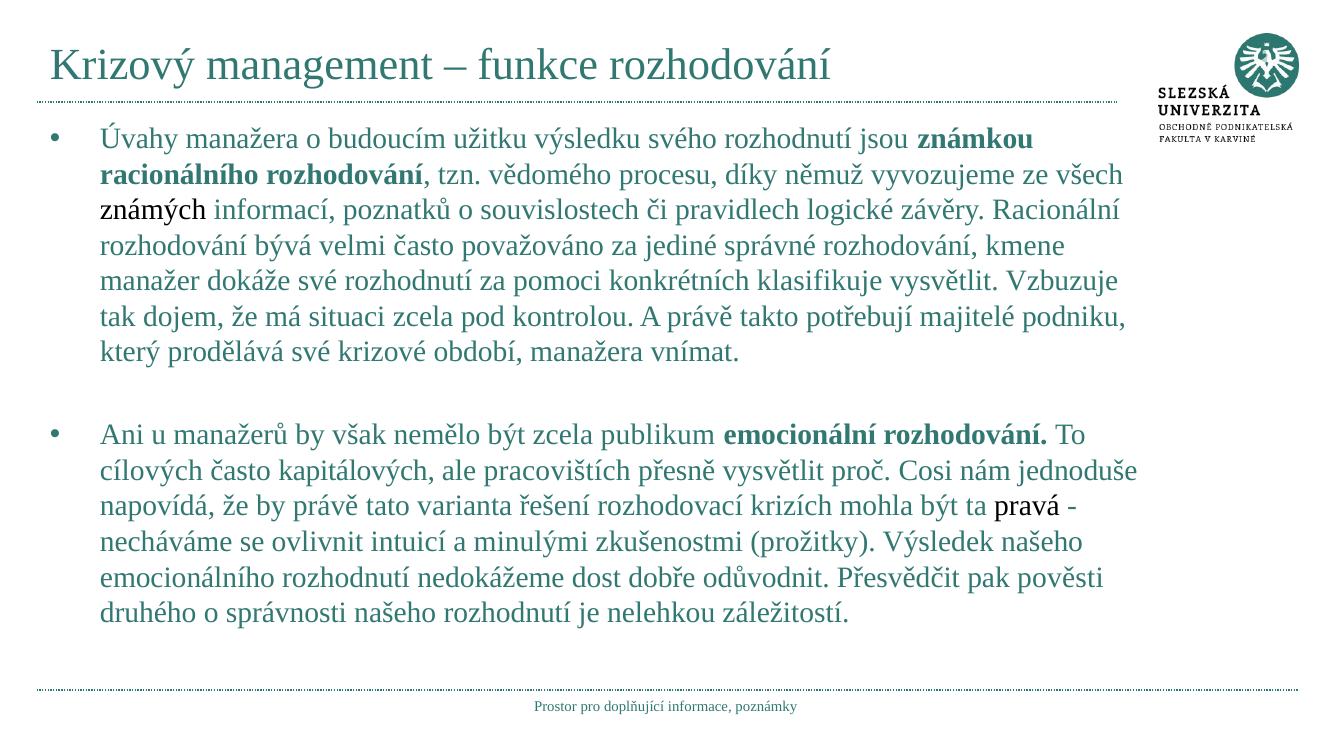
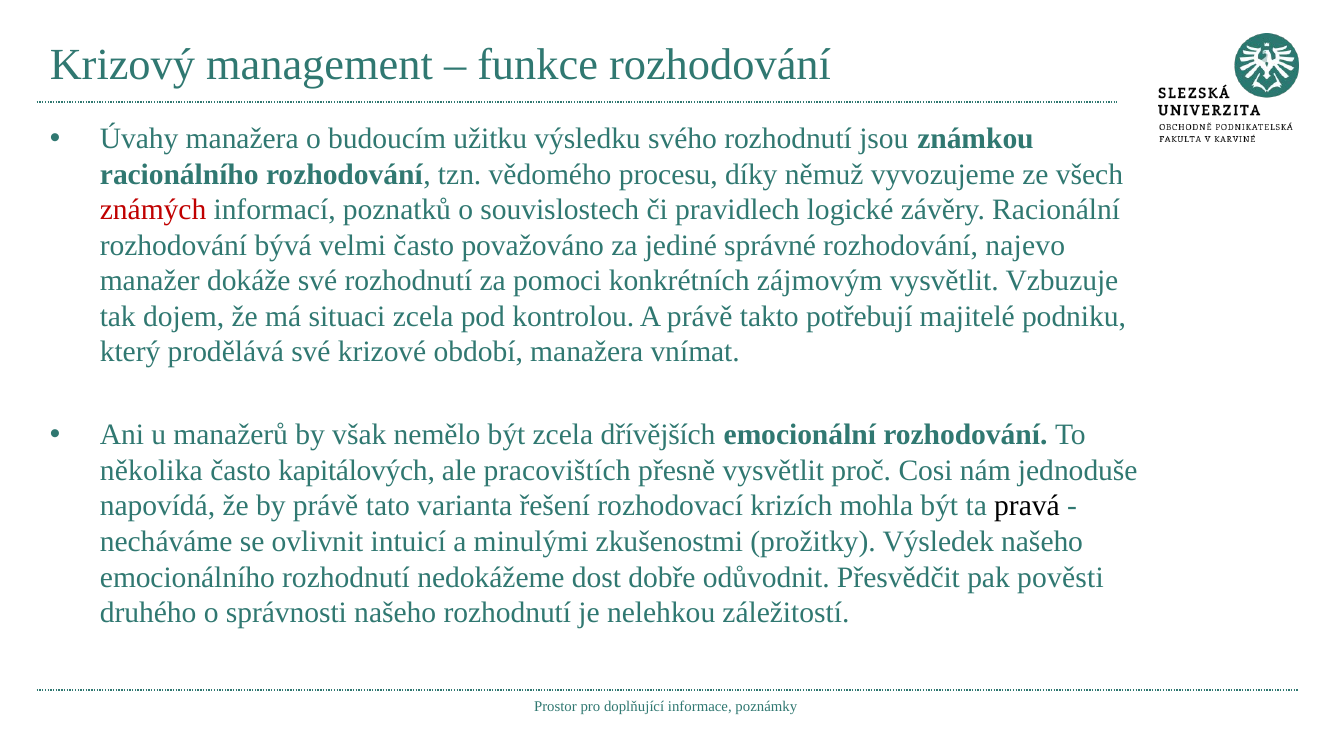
známých colour: black -> red
kmene: kmene -> najevo
klasifikuje: klasifikuje -> zájmovým
publikum: publikum -> dřívějších
cílových: cílových -> několika
